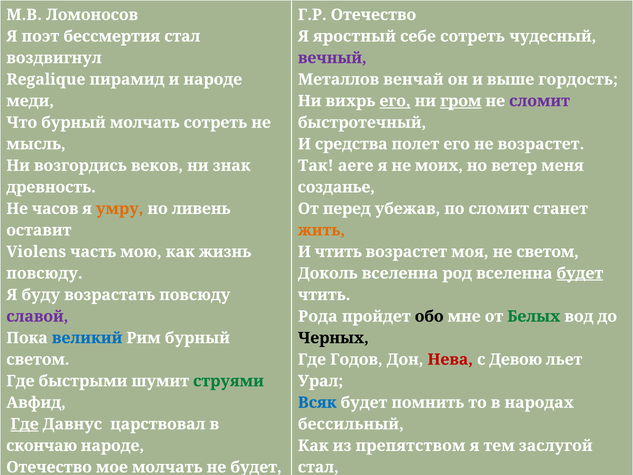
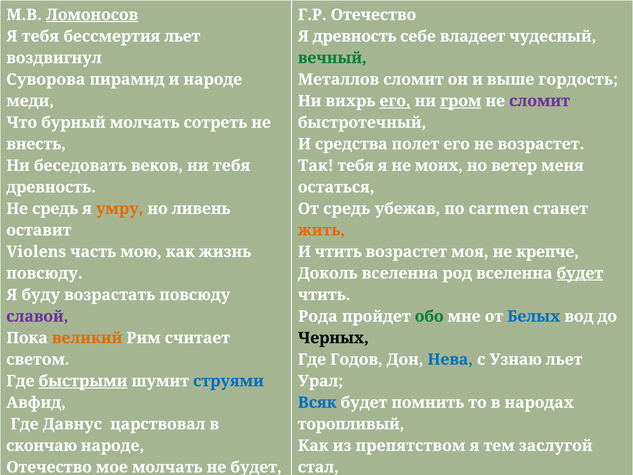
Ломоносов underline: none -> present
Я поэт: поэт -> тебя
бессмертия стал: стал -> льет
Я яростный: яростный -> древность
себе сотреть: сотреть -> владеет
вечный colour: purple -> green
Regalique: Regalique -> Суворова
Металлов венчай: венчай -> сломит
мысль at (36, 144): мысль -> внесть
Ни возгордись: возгордись -> беседовать
ни знак: знак -> тебя
Так aere: aere -> тебя
созданье: созданье -> остаться
Не часов: часов -> средь
От перед: перед -> средь
по сломит: сломит -> carmen
не светом: светом -> крепче
обо colour: black -> green
Белых colour: green -> blue
великий colour: blue -> orange
Рим бурный: бурный -> считает
Нева colour: red -> blue
Девою: Девою -> Узнаю
быстрыми underline: none -> present
струями colour: green -> blue
Где at (25, 424) underline: present -> none
бессильный: бессильный -> торопливый
